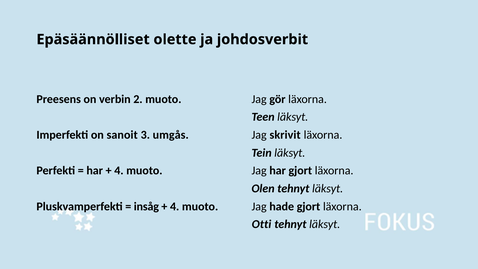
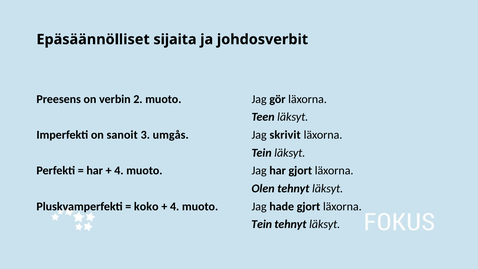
olette: olette -> sijaita
insåg: insåg -> koko
Otti at (262, 224): Otti -> Tein
